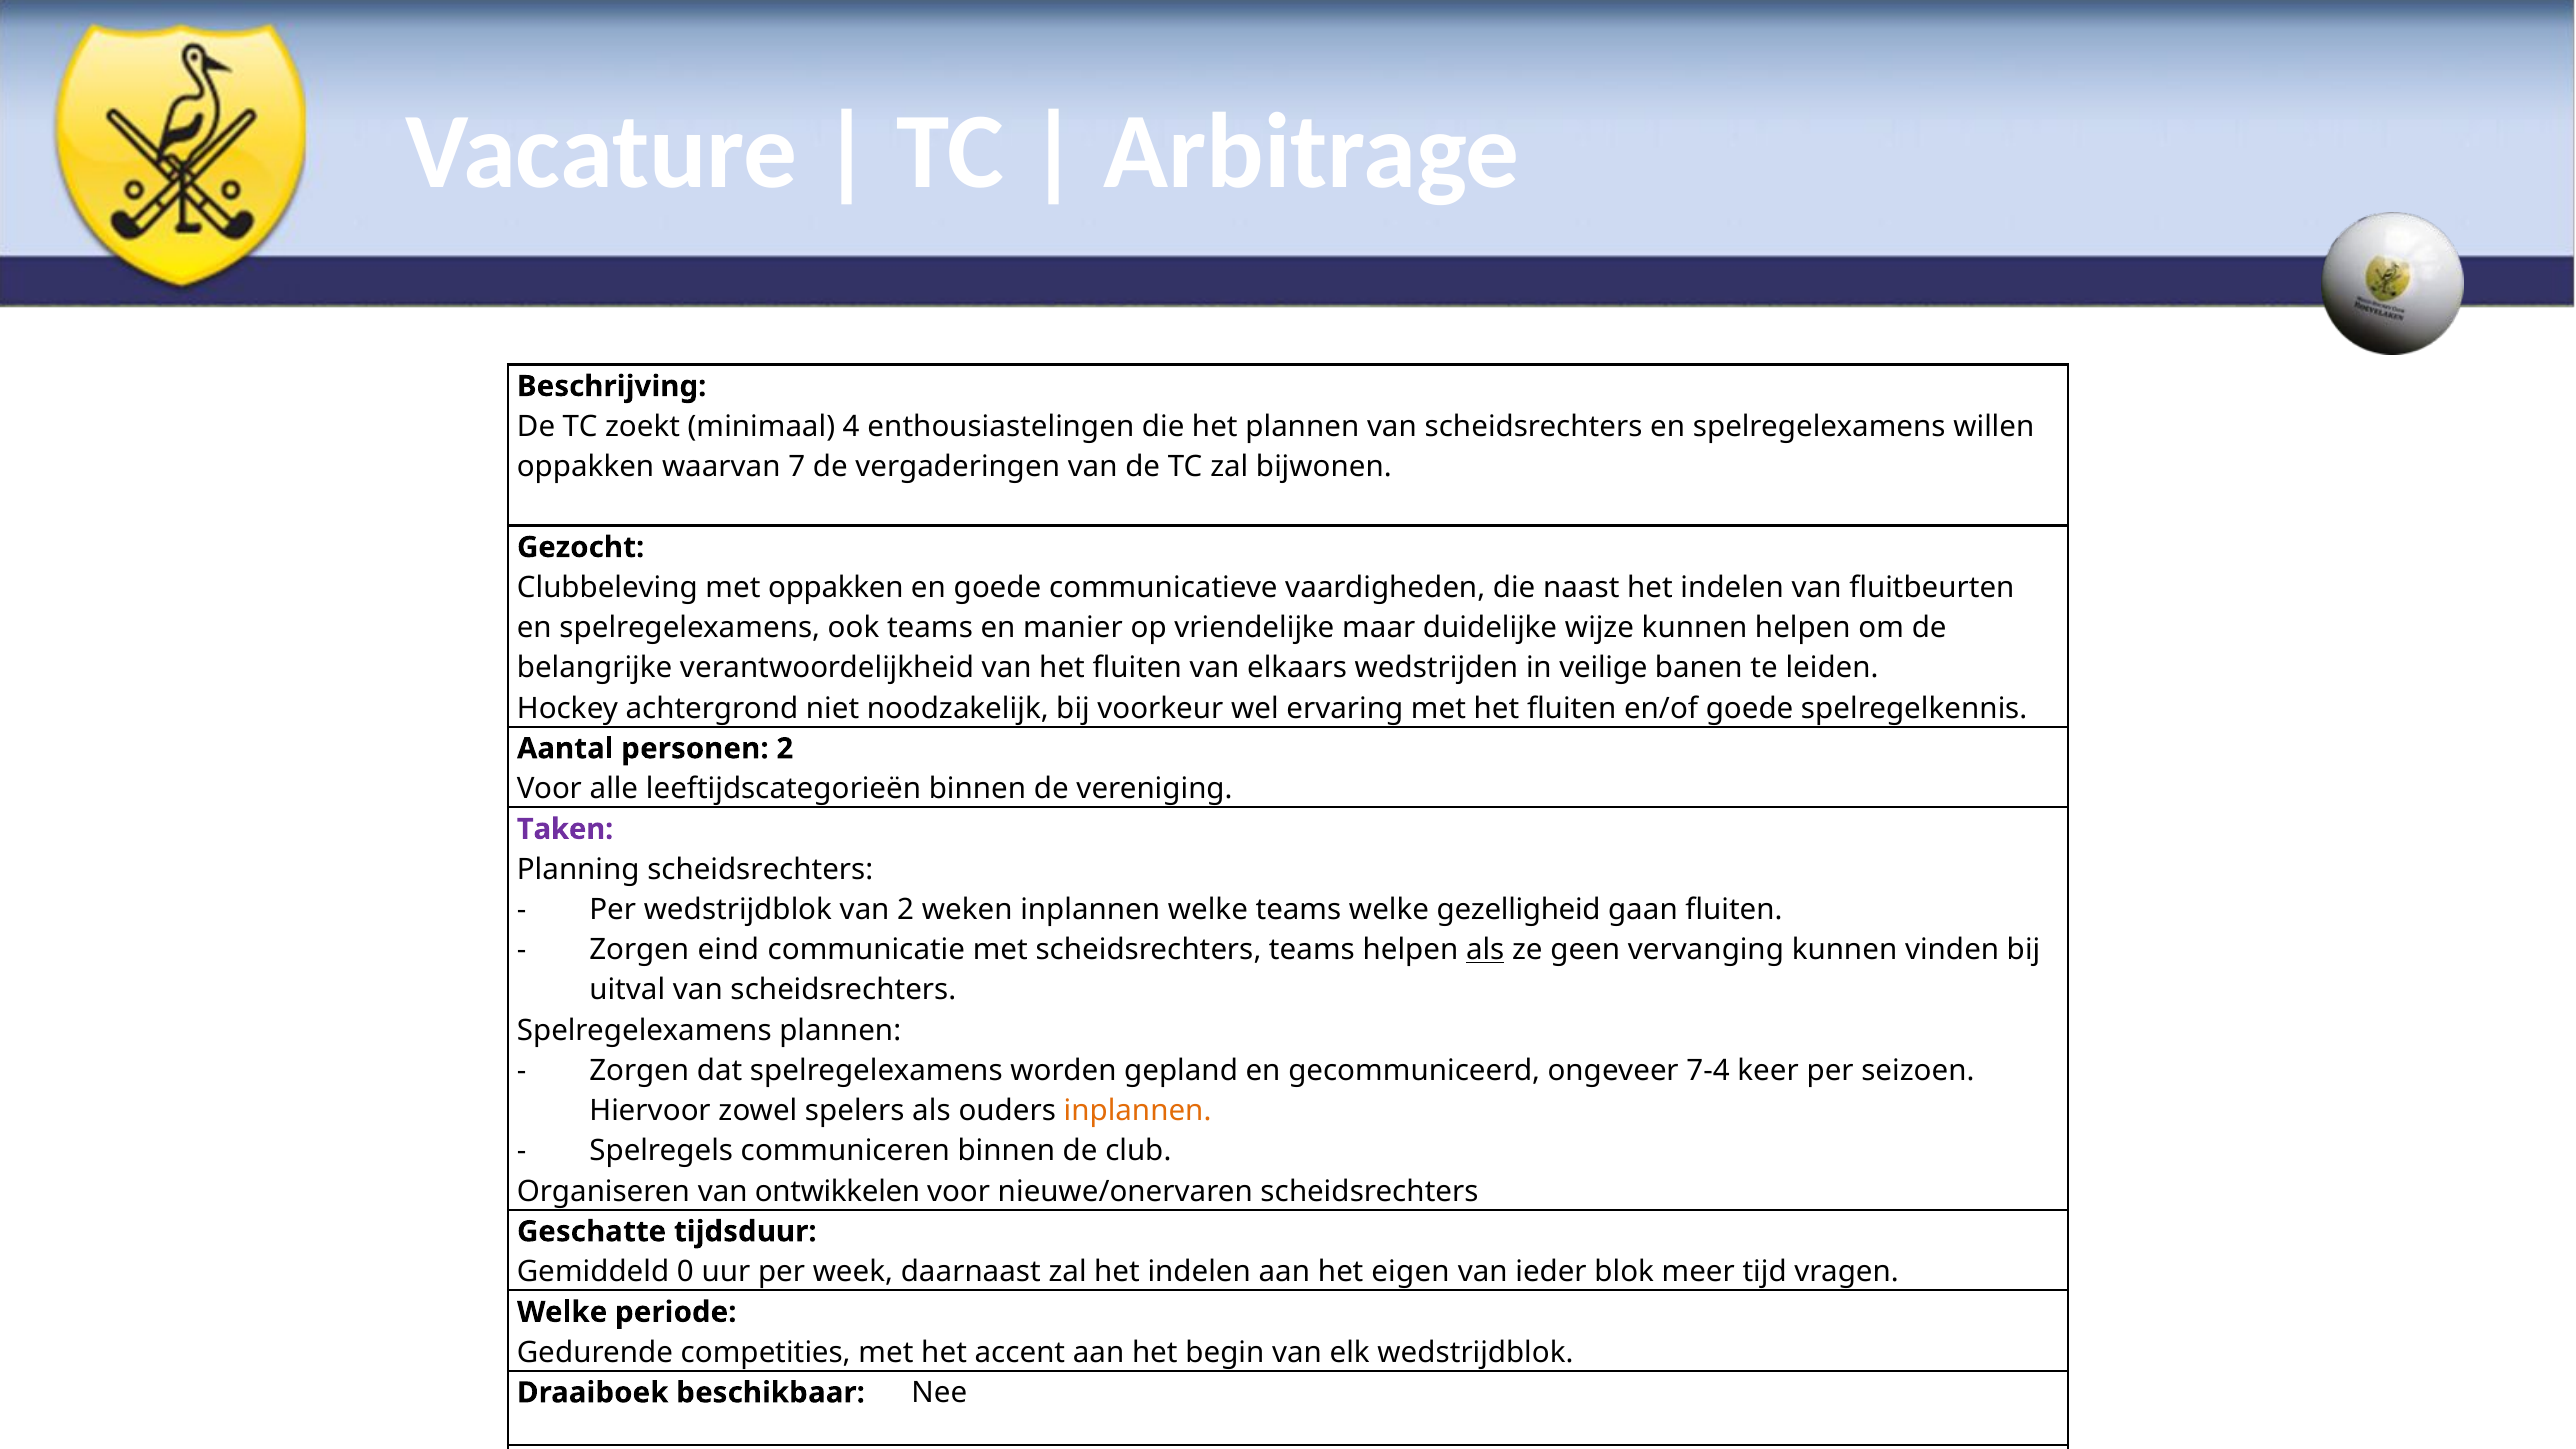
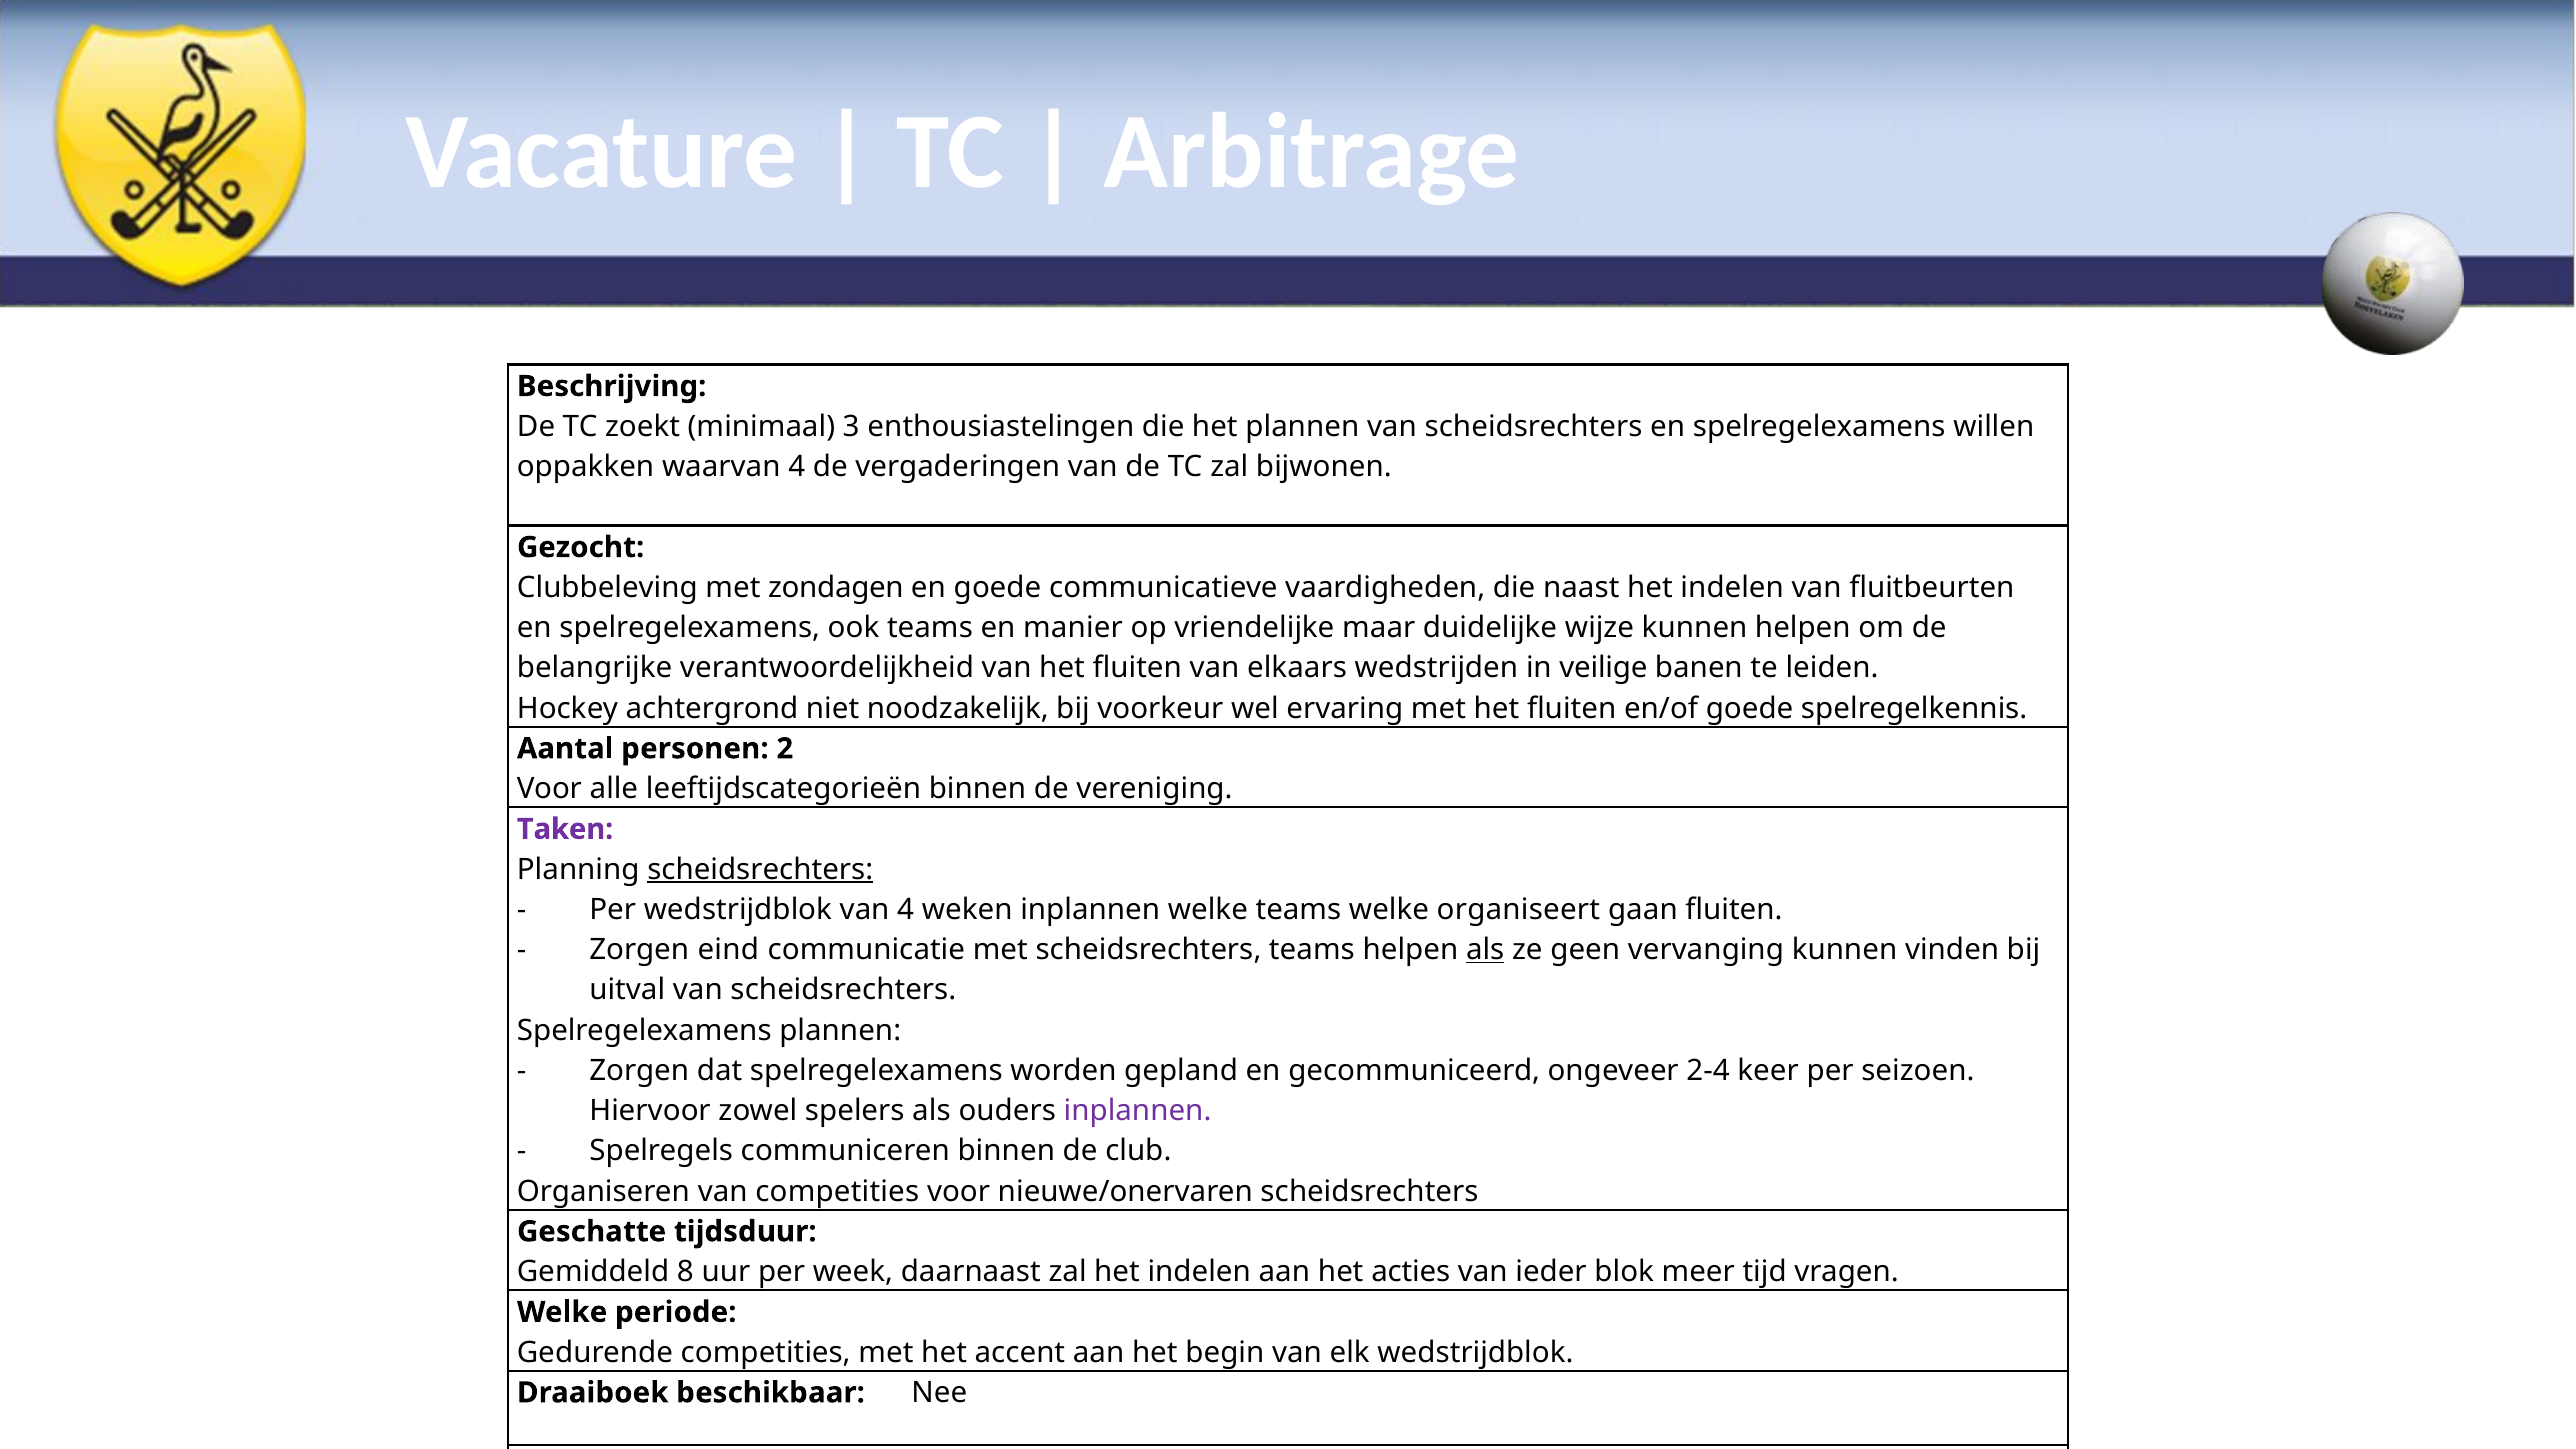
4: 4 -> 3
waarvan 7: 7 -> 4
met oppakken: oppakken -> zondagen
scheidsrechters at (760, 869) underline: none -> present
van 2: 2 -> 4
gezelligheid: gezelligheid -> organiseert
7-4: 7-4 -> 2-4
inplannen at (1138, 1111) colour: orange -> purple
van ontwikkelen: ontwikkelen -> competities
0: 0 -> 8
eigen: eigen -> acties
